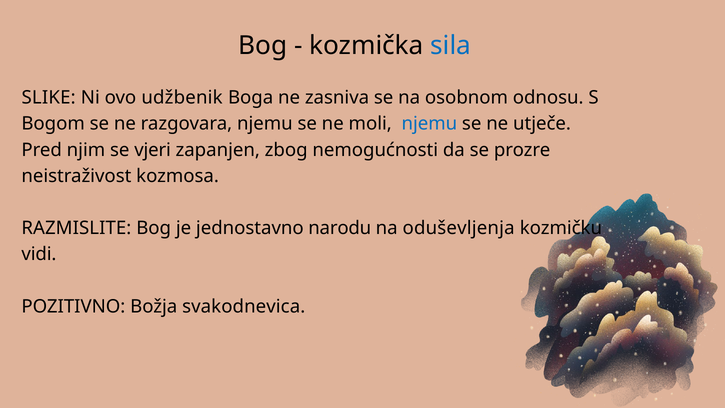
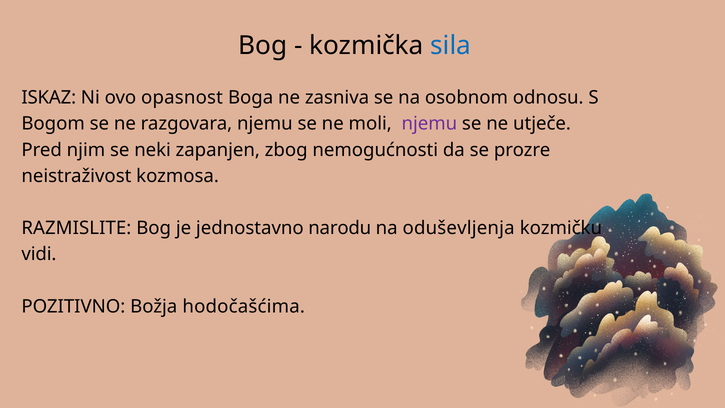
SLIKE: SLIKE -> ISKAZ
udžbenik: udžbenik -> opasnost
njemu at (429, 124) colour: blue -> purple
vjeri: vjeri -> neki
svakodnevica: svakodnevica -> hodočašćima
